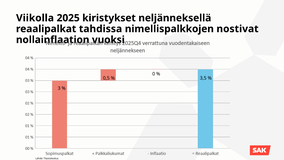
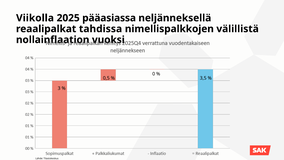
kiristykset: kiristykset -> pääasiassa
nostivat: nostivat -> välillistä
